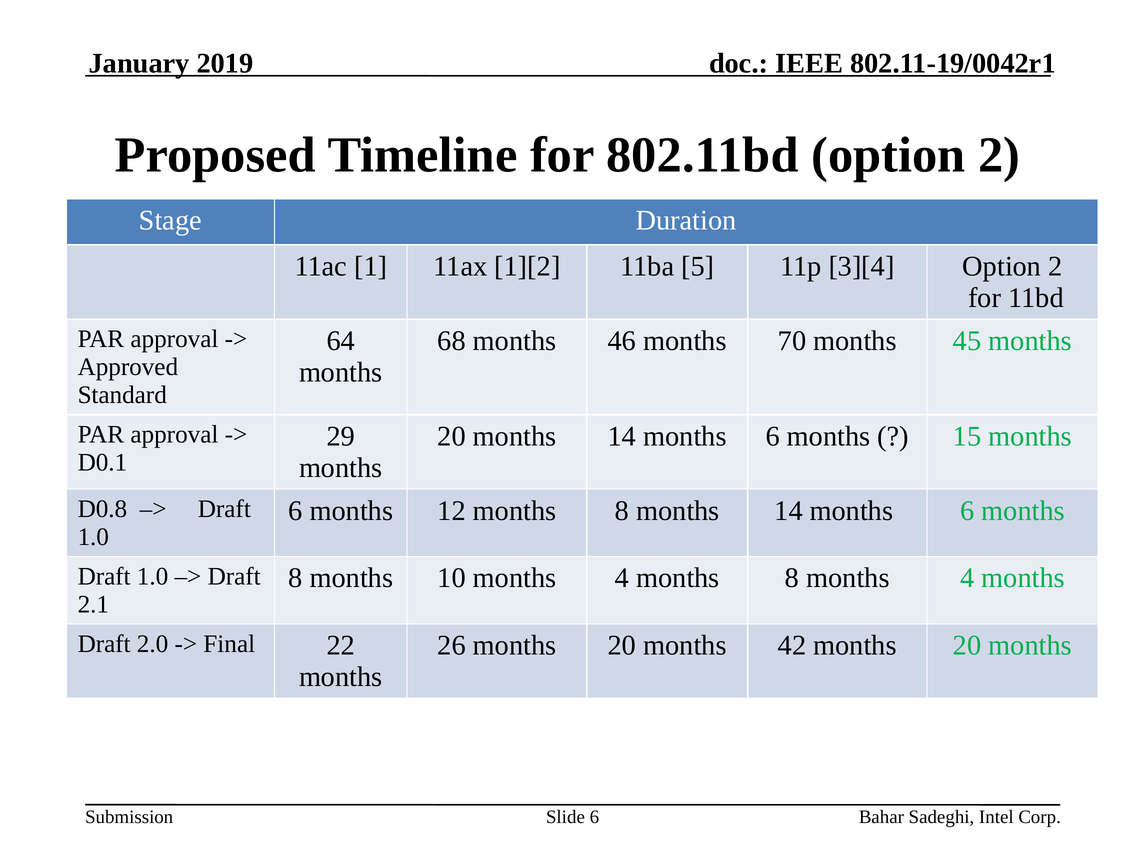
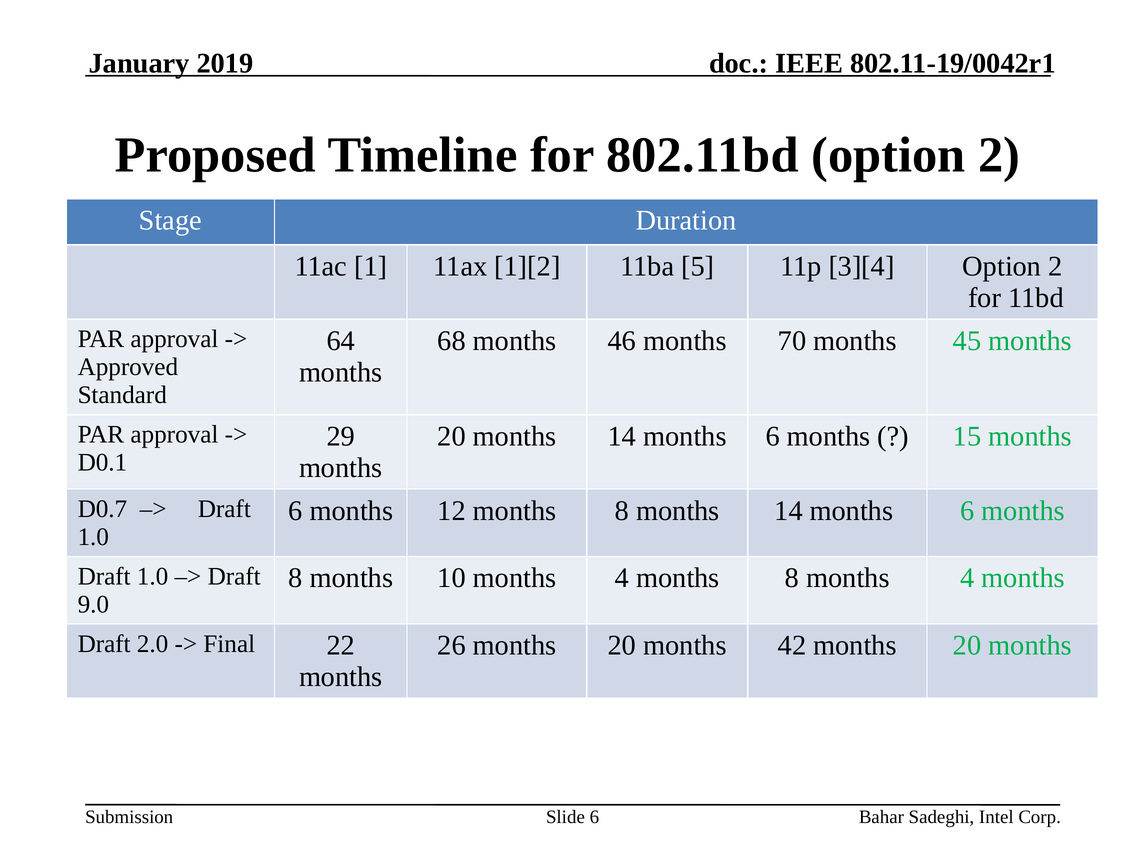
D0.8: D0.8 -> D0.7
2.1: 2.1 -> 9.0
